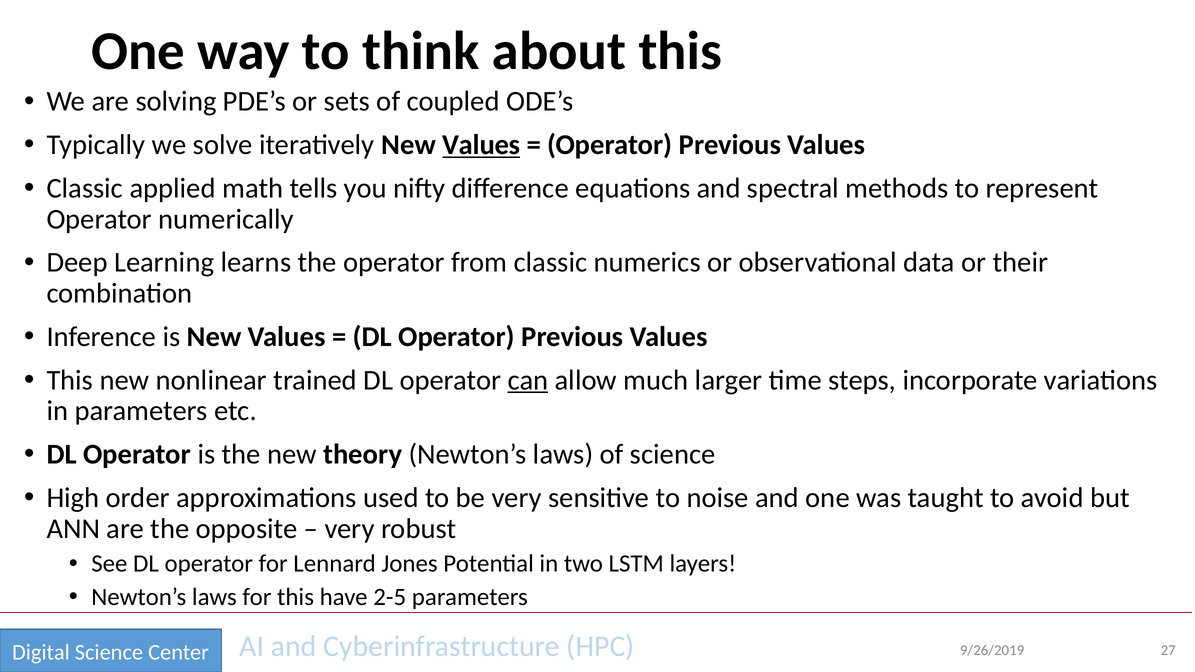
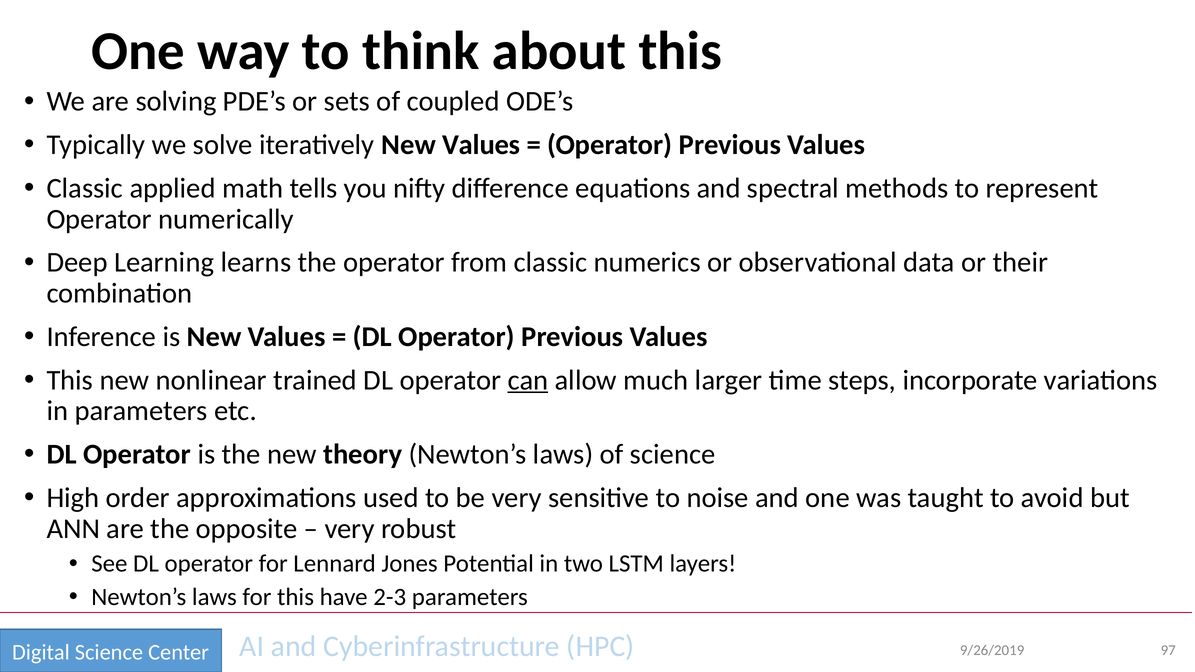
Values at (481, 145) underline: present -> none
2-5: 2-5 -> 2-3
27: 27 -> 97
